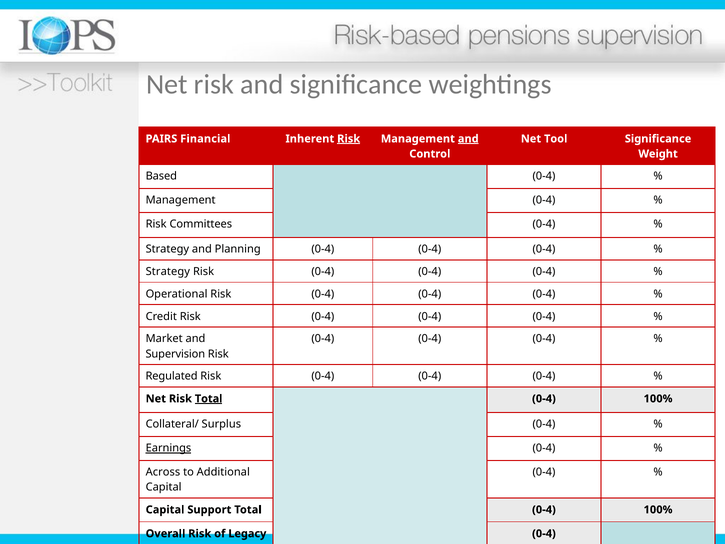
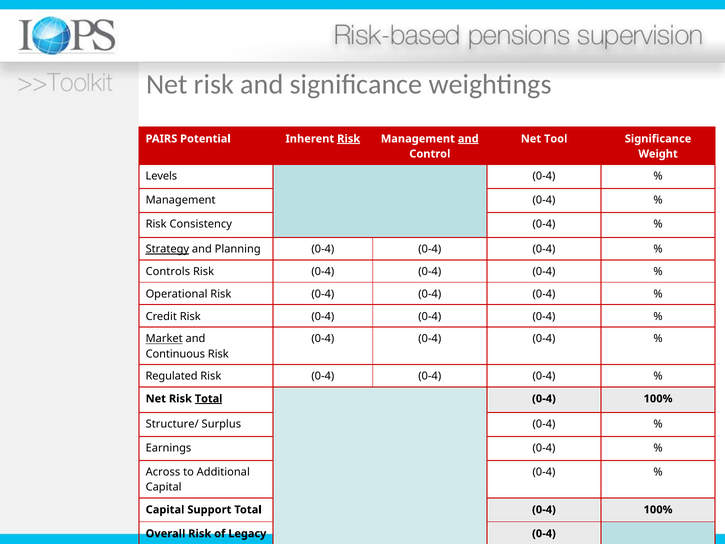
Financial: Financial -> Potential
Based: Based -> Levels
Committees: Committees -> Consistency
Strategy at (167, 249) underline: none -> present
Strategy at (168, 272): Strategy -> Controls
Market underline: none -> present
Supervision: Supervision -> Continuous
Collateral/: Collateral/ -> Structure/
Earnings underline: present -> none
